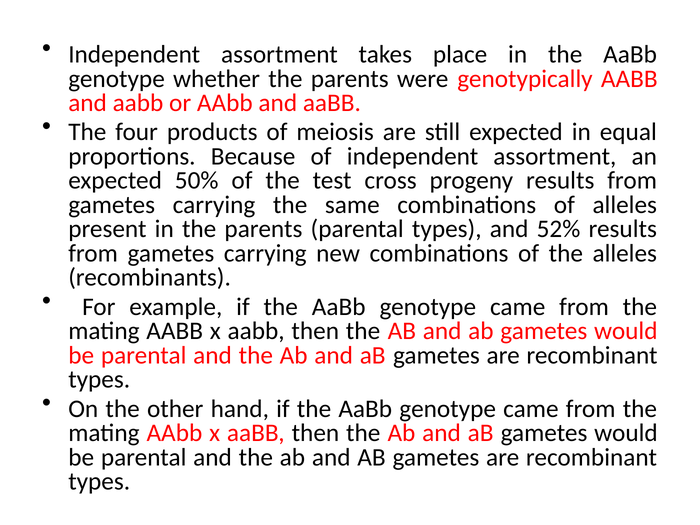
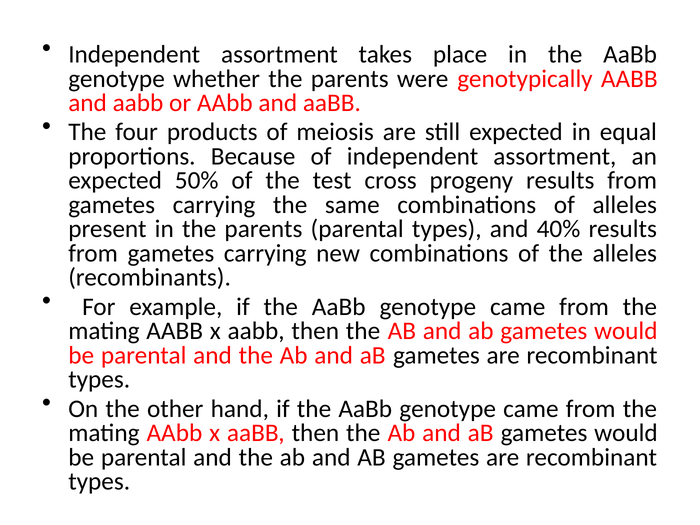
52%: 52% -> 40%
